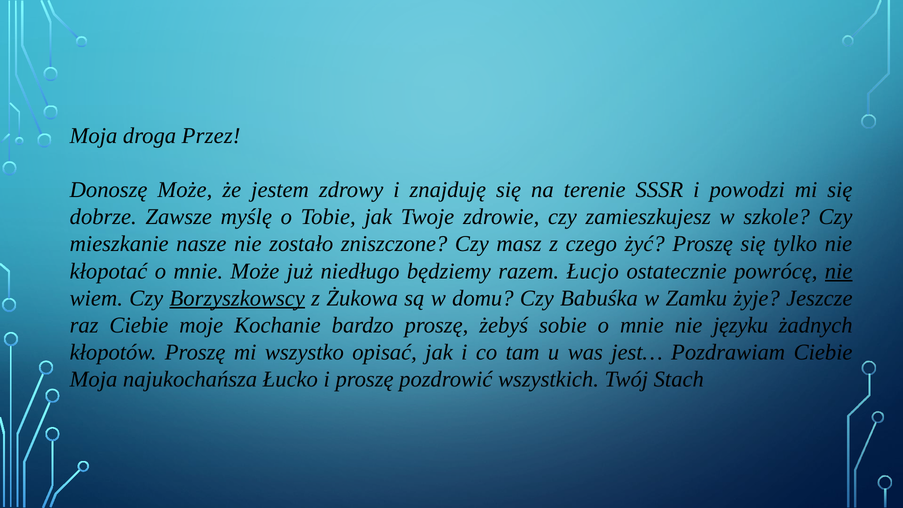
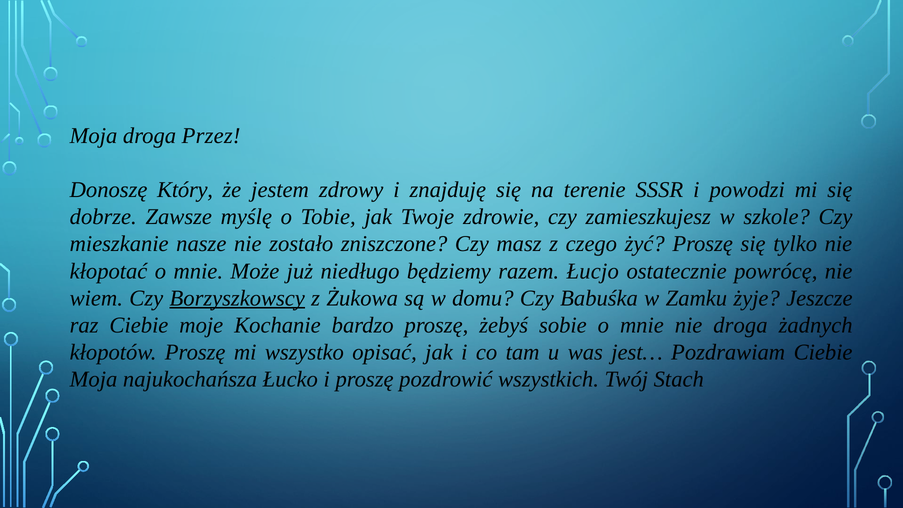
Donoszę Może: Może -> Który
nie at (839, 271) underline: present -> none
nie języku: języku -> droga
